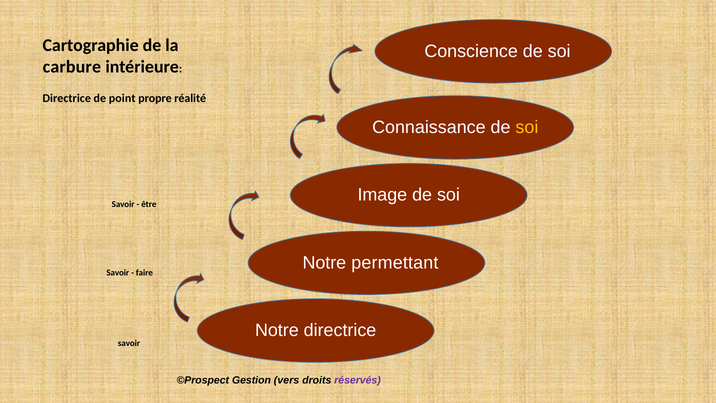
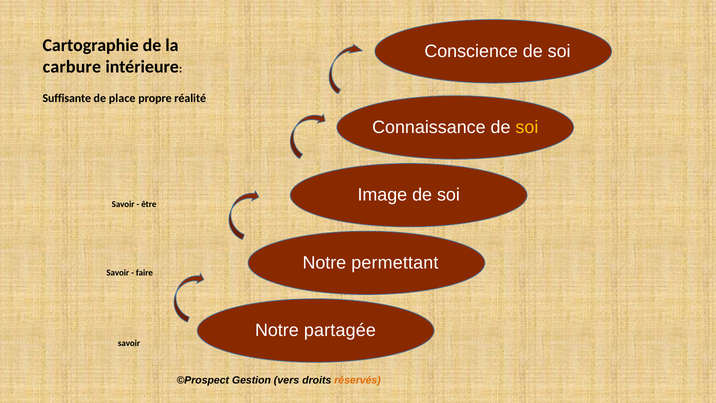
Directrice at (67, 98): Directrice -> Suffisante
point: point -> place
Notre directrice: directrice -> partagée
réservés colour: purple -> orange
